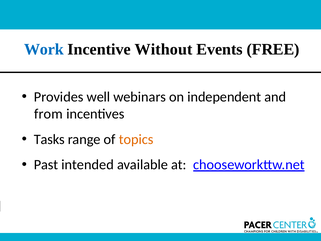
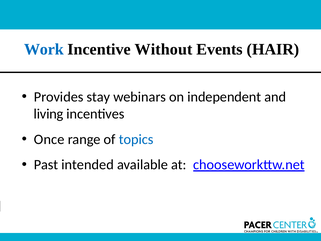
FREE: FREE -> HAIR
well: well -> stay
from: from -> living
Tasks: Tasks -> Once
topics colour: orange -> blue
